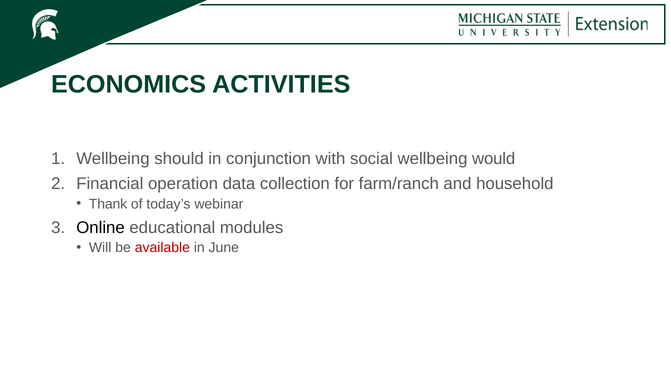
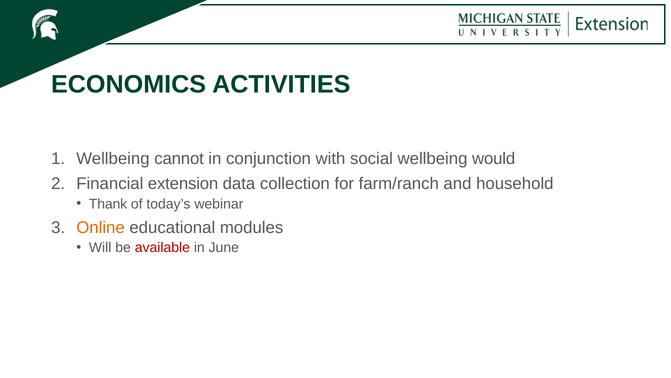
should: should -> cannot
operation: operation -> extension
Online colour: black -> orange
